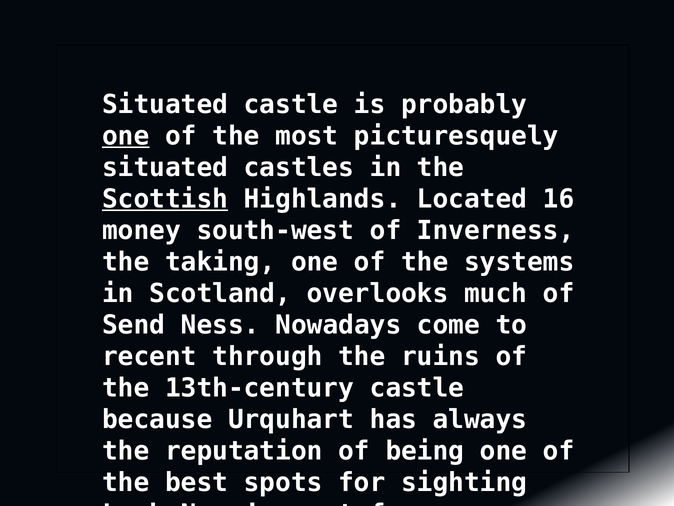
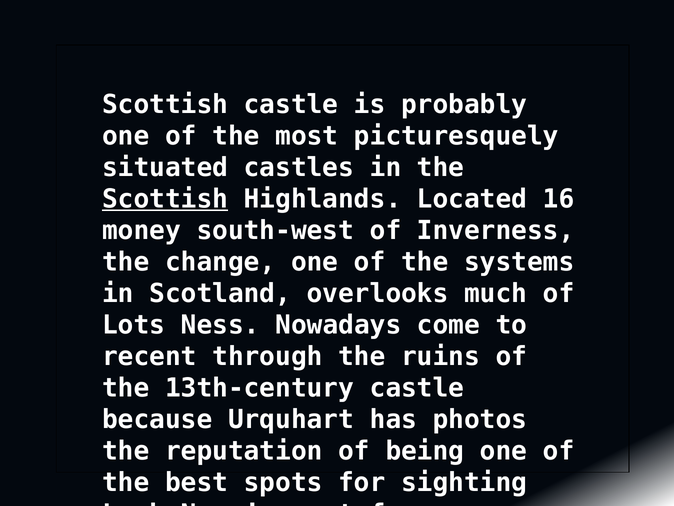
Situated at (165, 104): Situated -> Scottish
one at (126, 136) underline: present -> none
taking: taking -> change
Send: Send -> Lots
always: always -> photos
